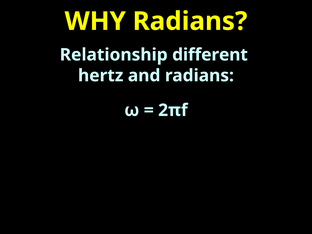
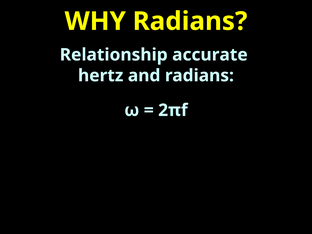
different: different -> accurate
